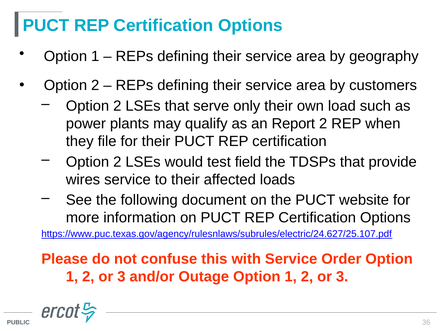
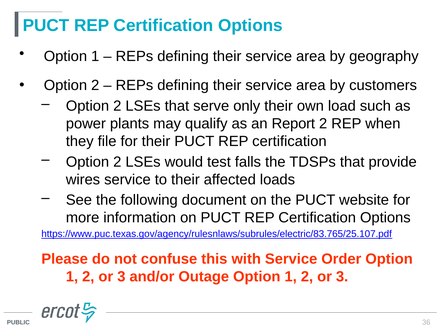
field: field -> falls
https://www.puc.texas.gov/agency/rulesnlaws/subrules/electric/24.627/25.107.pdf: https://www.puc.texas.gov/agency/rulesnlaws/subrules/electric/24.627/25.107.pdf -> https://www.puc.texas.gov/agency/rulesnlaws/subrules/electric/83.765/25.107.pdf
